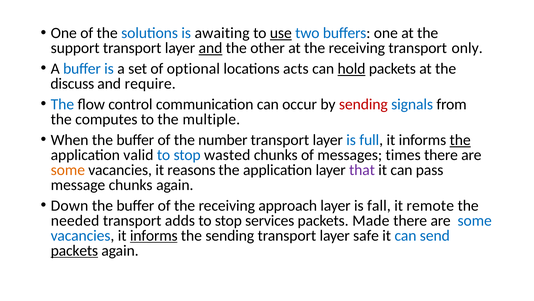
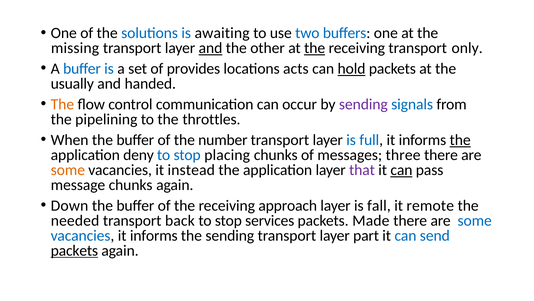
use underline: present -> none
support: support -> missing
the at (315, 48) underline: none -> present
optional: optional -> provides
discuss: discuss -> usually
require: require -> handed
The at (62, 104) colour: blue -> orange
sending at (363, 104) colour: red -> purple
computes: computes -> pipelining
multiple: multiple -> throttles
valid: valid -> deny
wasted: wasted -> placing
times: times -> three
reasons: reasons -> instead
can at (401, 170) underline: none -> present
adds: adds -> back
informs at (154, 235) underline: present -> none
safe: safe -> part
